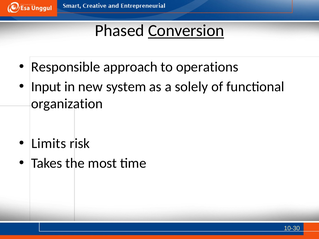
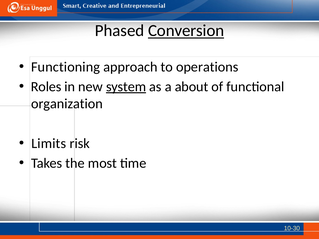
Responsible: Responsible -> Functioning
Input: Input -> Roles
system underline: none -> present
solely: solely -> about
